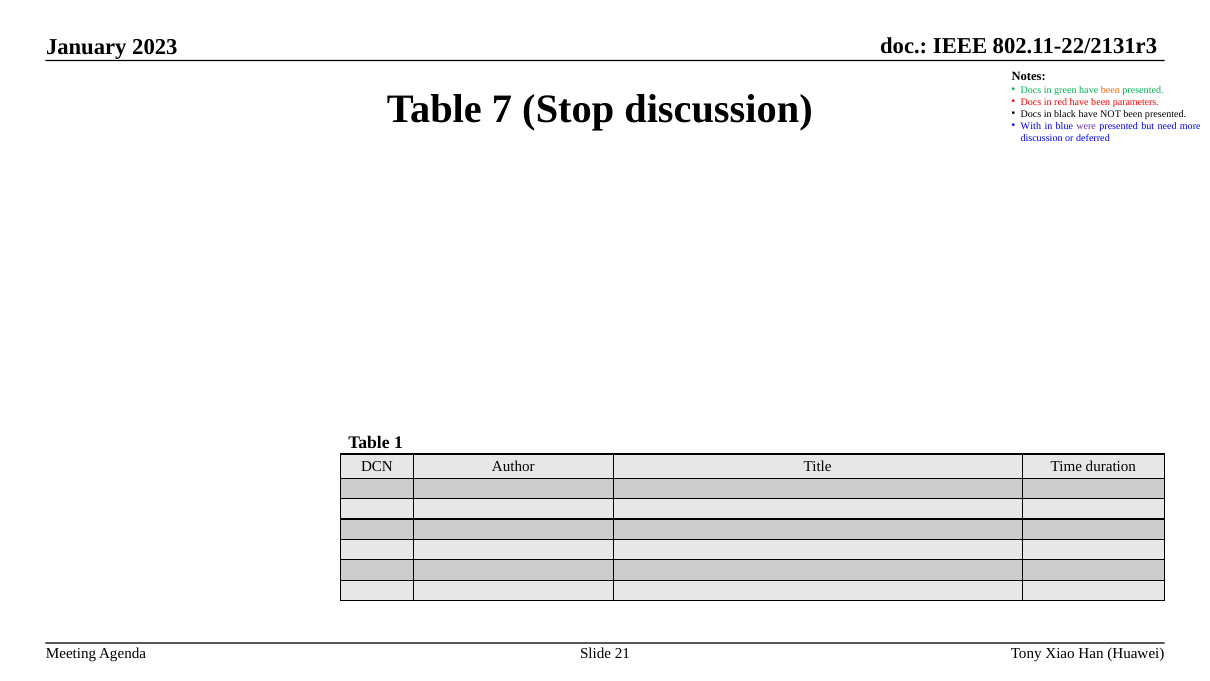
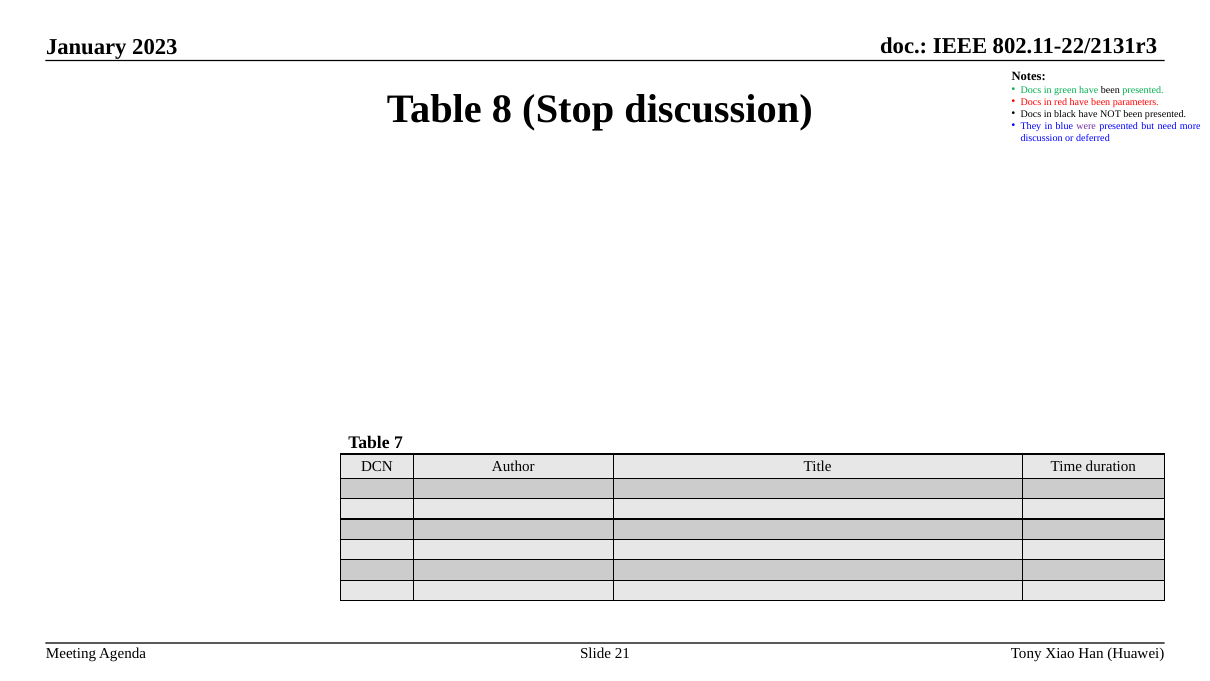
been at (1110, 90) colour: orange -> black
7: 7 -> 8
With: With -> They
1: 1 -> 7
